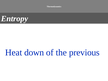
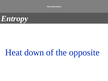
previous: previous -> opposite
